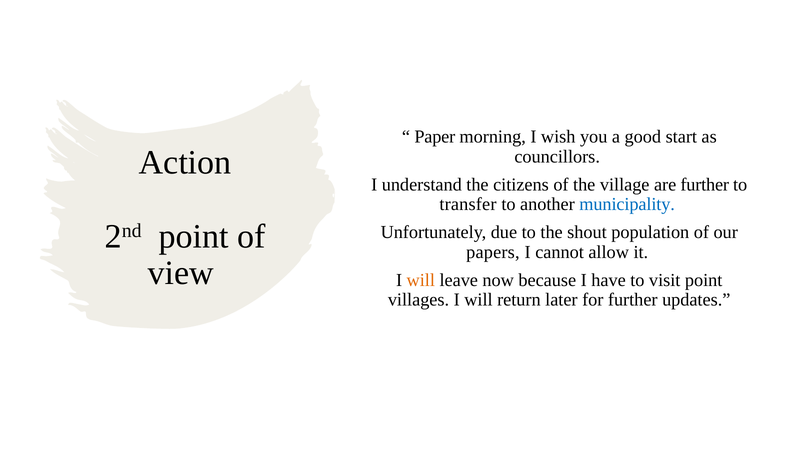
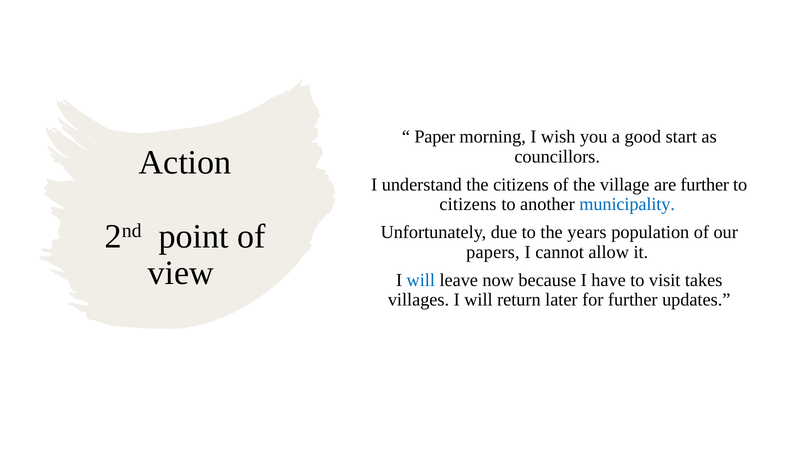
transfer at (468, 204): transfer -> citizens
shout: shout -> years
will at (421, 280) colour: orange -> blue
visit point: point -> takes
